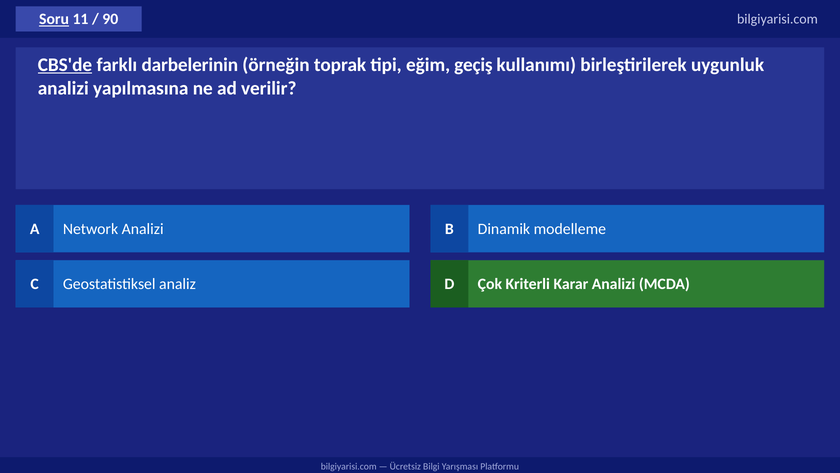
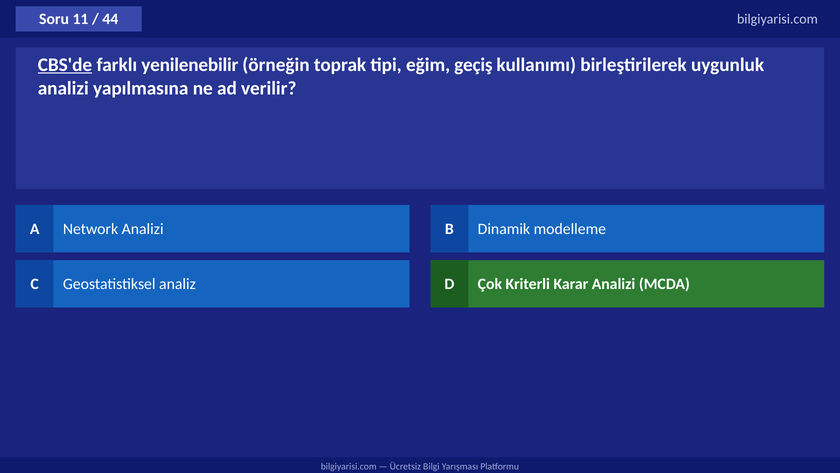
Soru underline: present -> none
90: 90 -> 44
darbelerinin: darbelerinin -> yenilenebilir
